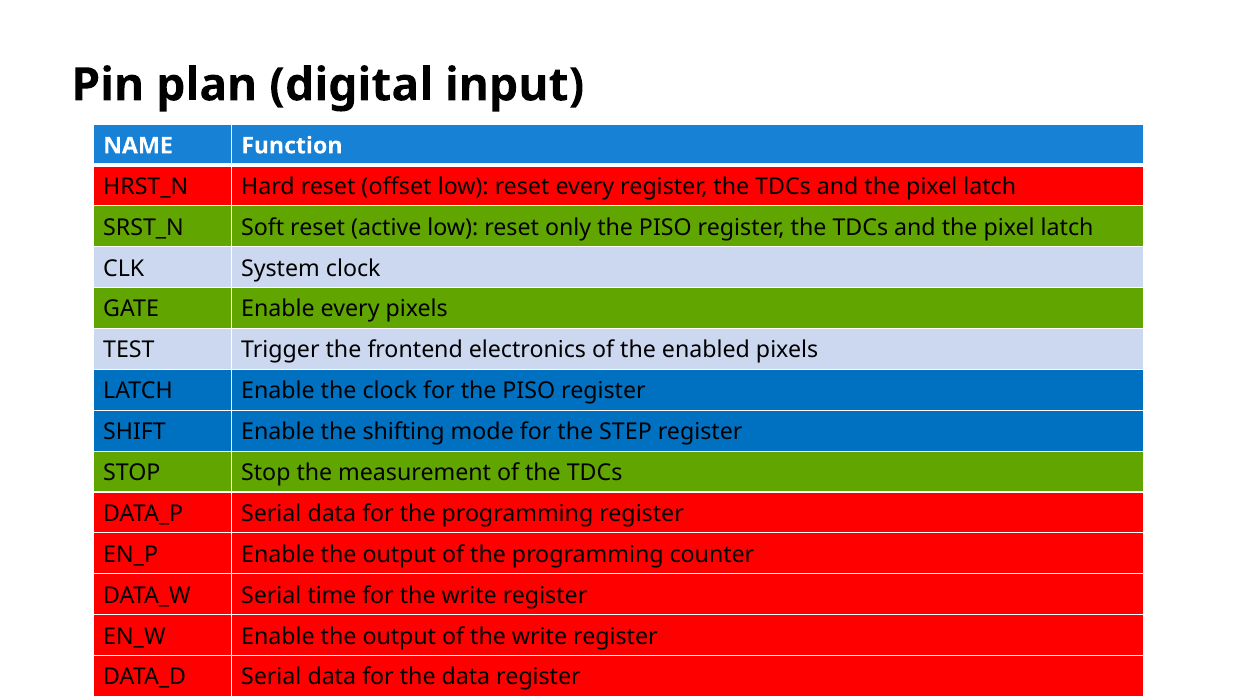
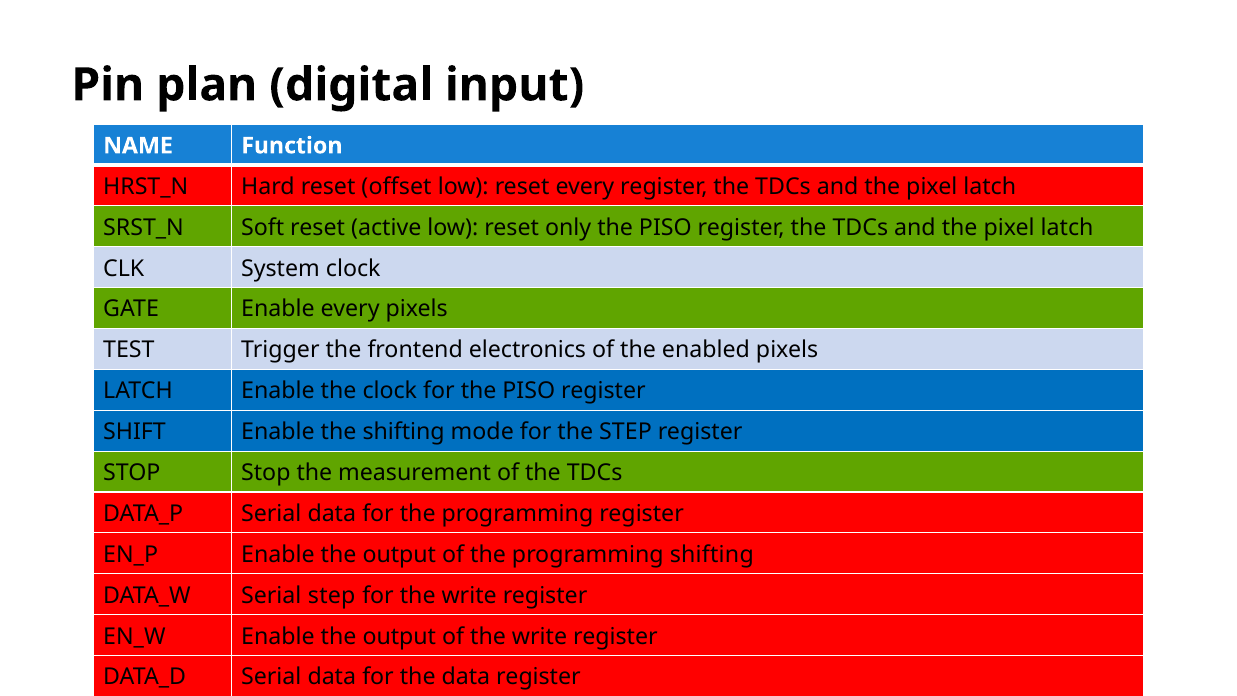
programming counter: counter -> shifting
Serial time: time -> step
